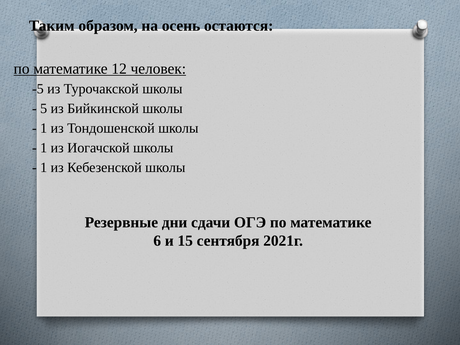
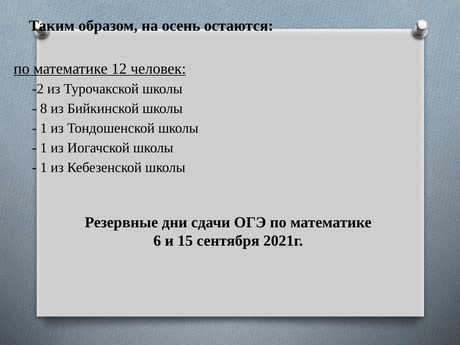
-5: -5 -> -2
5: 5 -> 8
